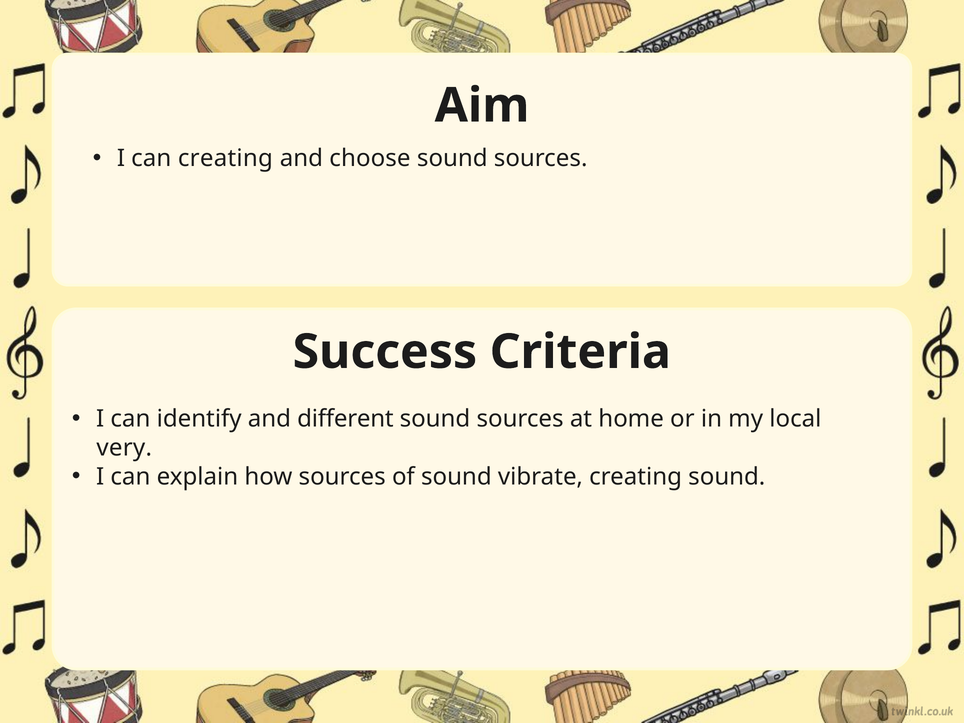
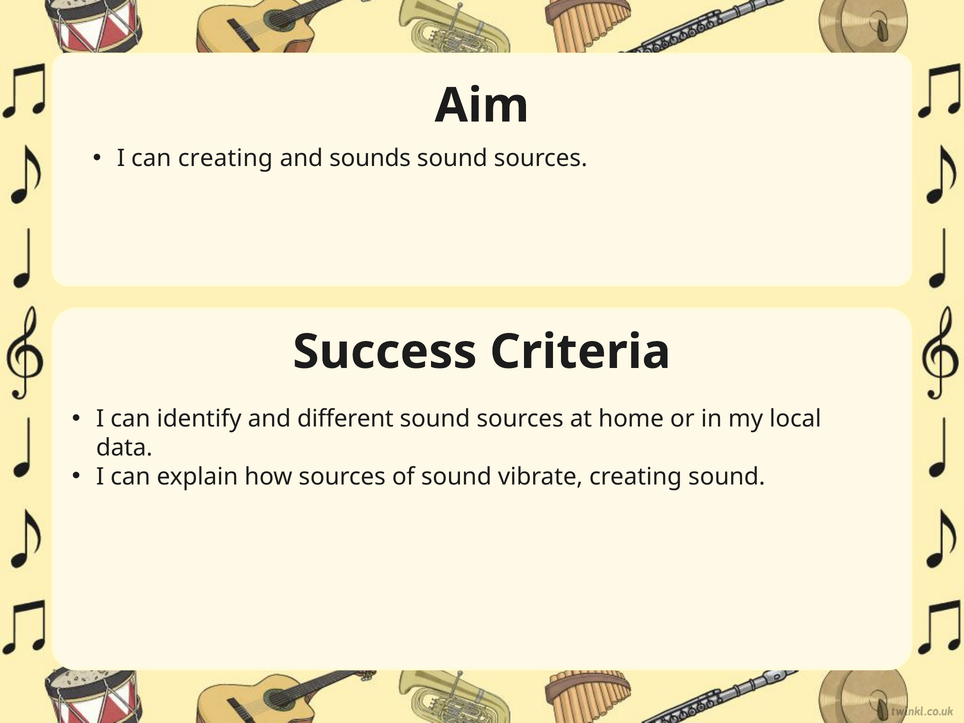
choose: choose -> sounds
very: very -> data
